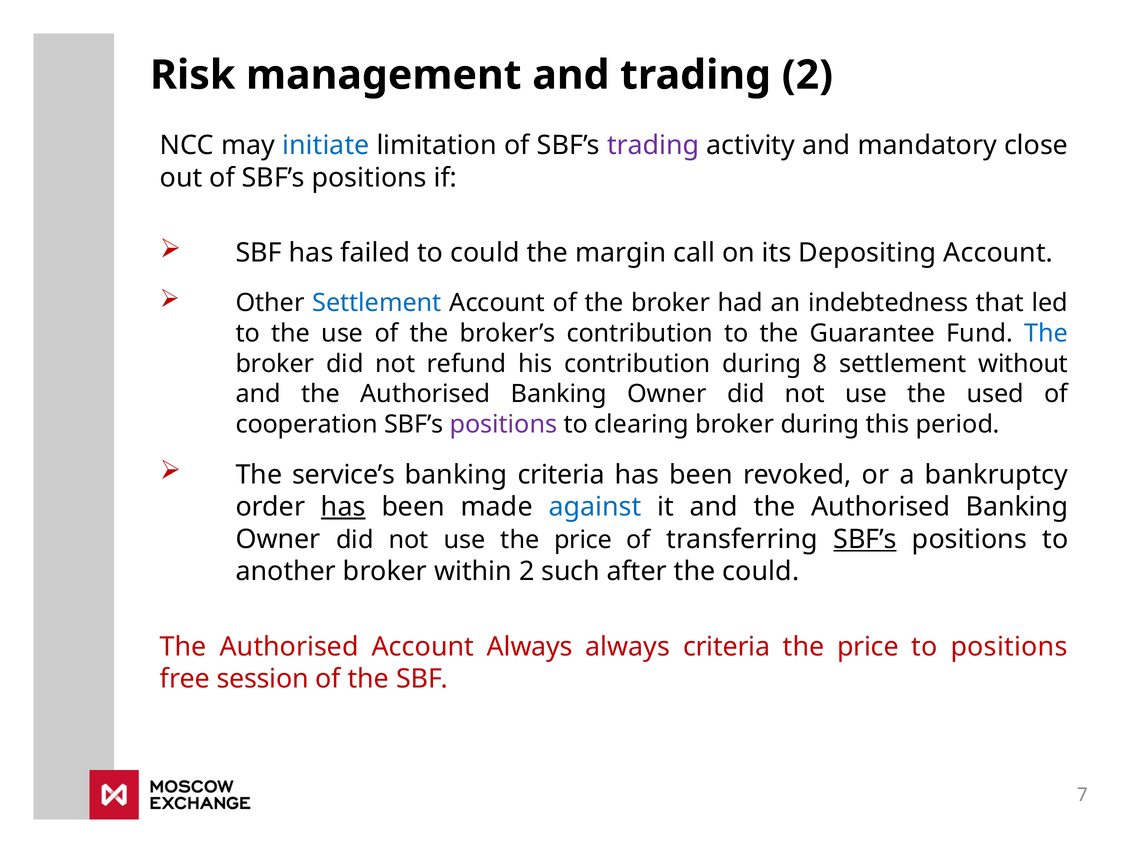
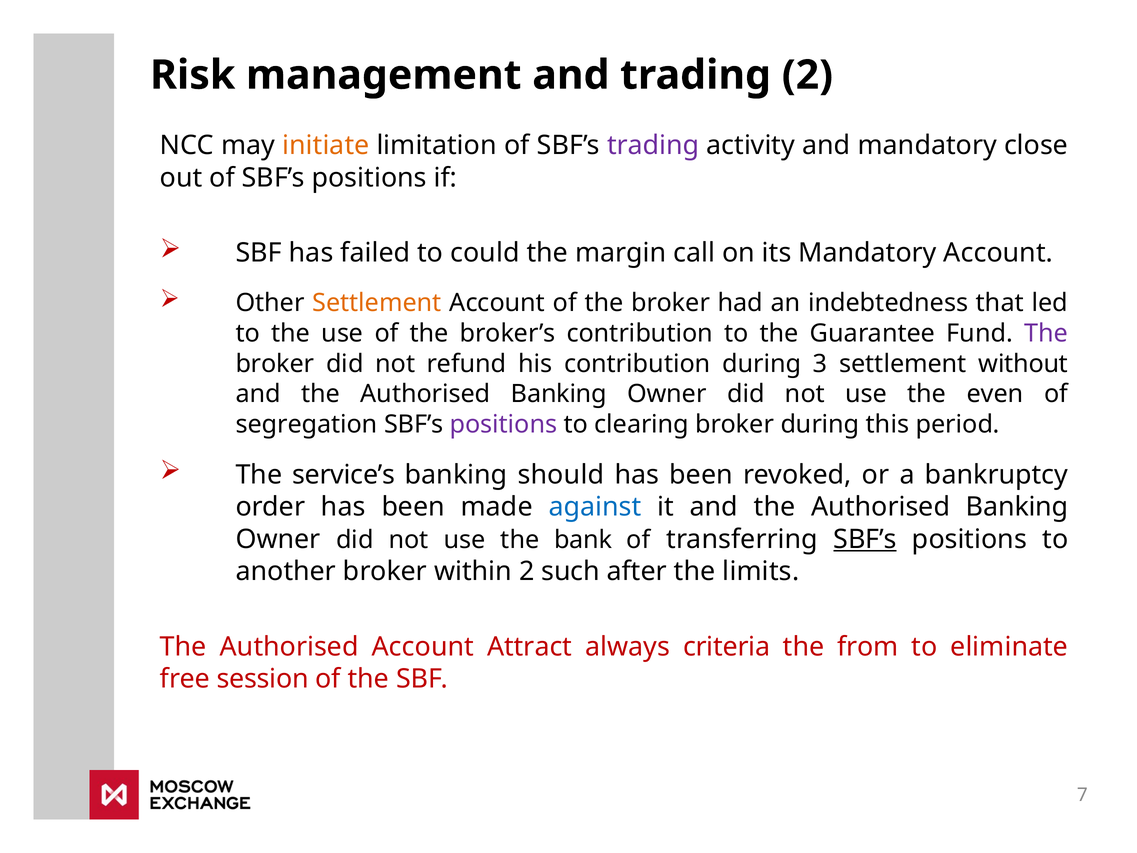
initiate colour: blue -> orange
its Depositing: Depositing -> Mandatory
Settlement at (377, 303) colour: blue -> orange
The at (1046, 333) colour: blue -> purple
8: 8 -> 3
used: used -> even
cooperation: cooperation -> segregation
banking criteria: criteria -> should
has at (343, 507) underline: present -> none
use the price: price -> bank
the could: could -> limits
Account Always: Always -> Attract
price at (868, 646): price -> from
to positions: positions -> eliminate
